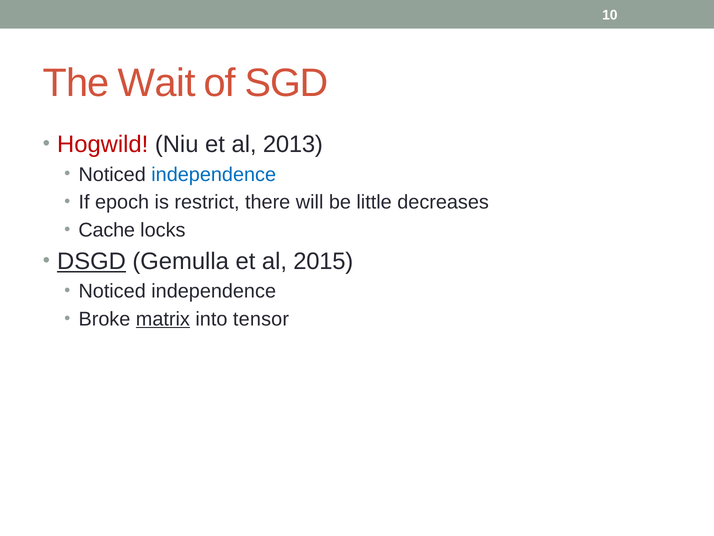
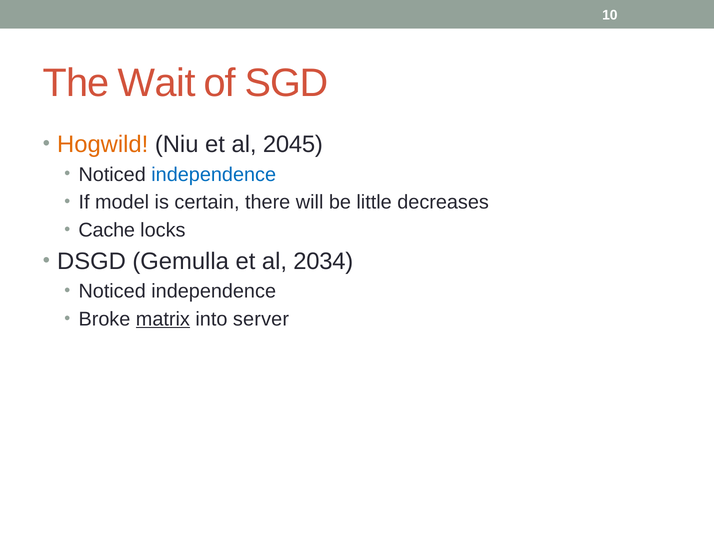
Hogwild colour: red -> orange
2013: 2013 -> 2045
epoch: epoch -> model
restrict: restrict -> certain
DSGD underline: present -> none
2015: 2015 -> 2034
tensor: tensor -> server
